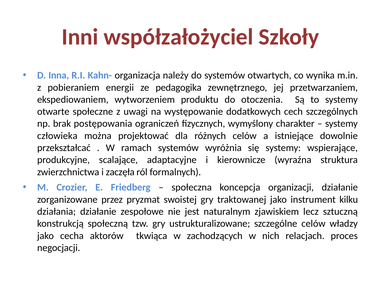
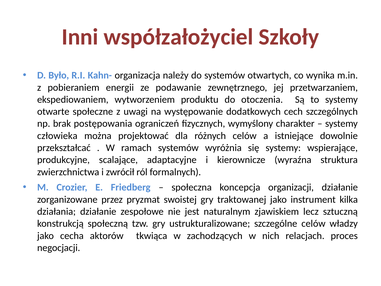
Inna: Inna -> Było
pedagogika: pedagogika -> podawanie
zaczęła: zaczęła -> zwrócił
kilku: kilku -> kilka
